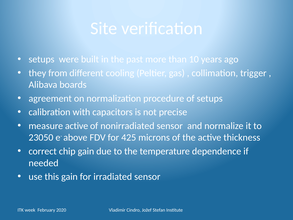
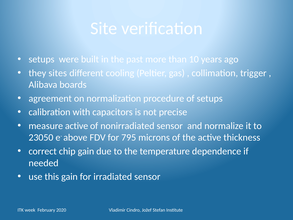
from: from -> sites
425: 425 -> 795
